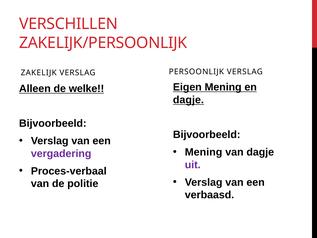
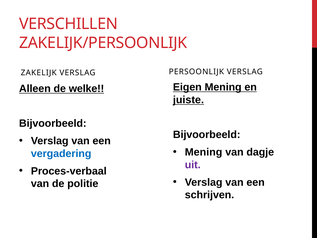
dagje at (188, 100): dagje -> juiste
vergadering colour: purple -> blue
verbaasd: verbaasd -> schrijven
